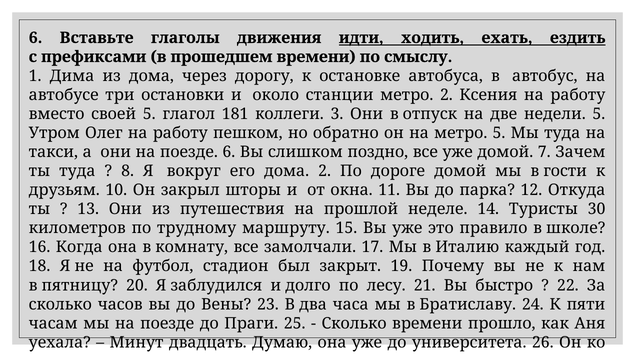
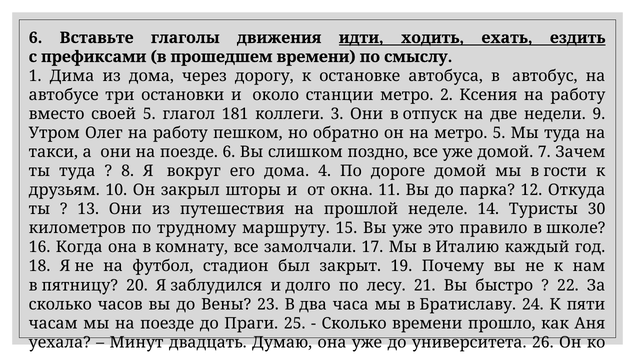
недели 5: 5 -> 9
дома 2: 2 -> 4
